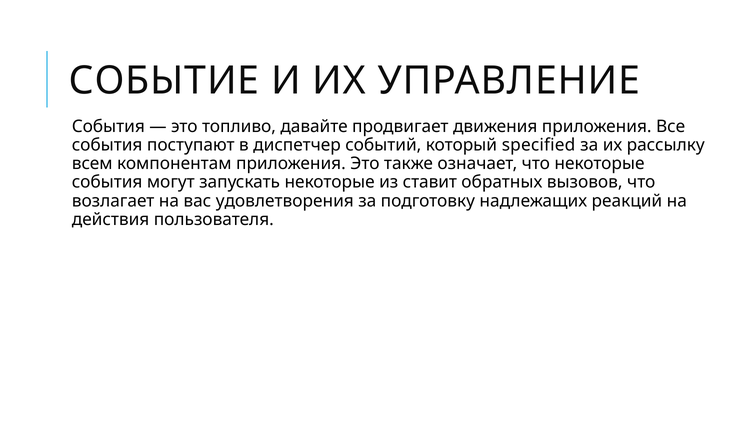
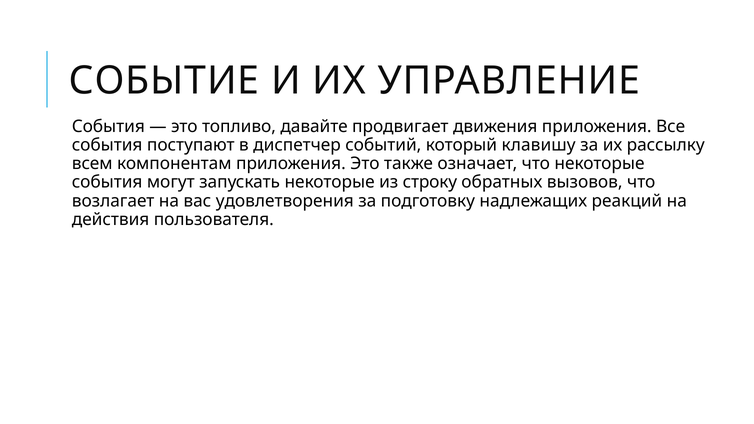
specified: specified -> клавишу
ставит: ставит -> строку
